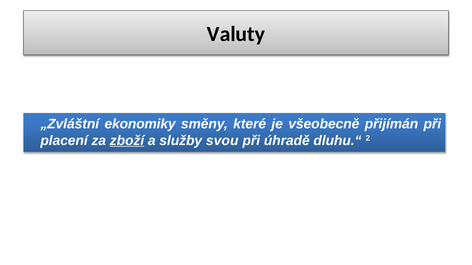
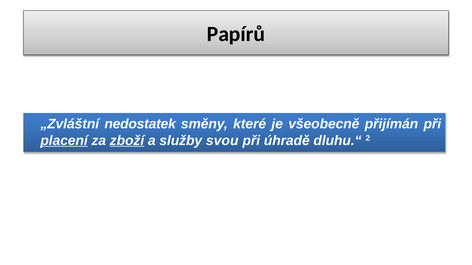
Valuty: Valuty -> Papírů
ekonomiky: ekonomiky -> nedostatek
placení underline: none -> present
